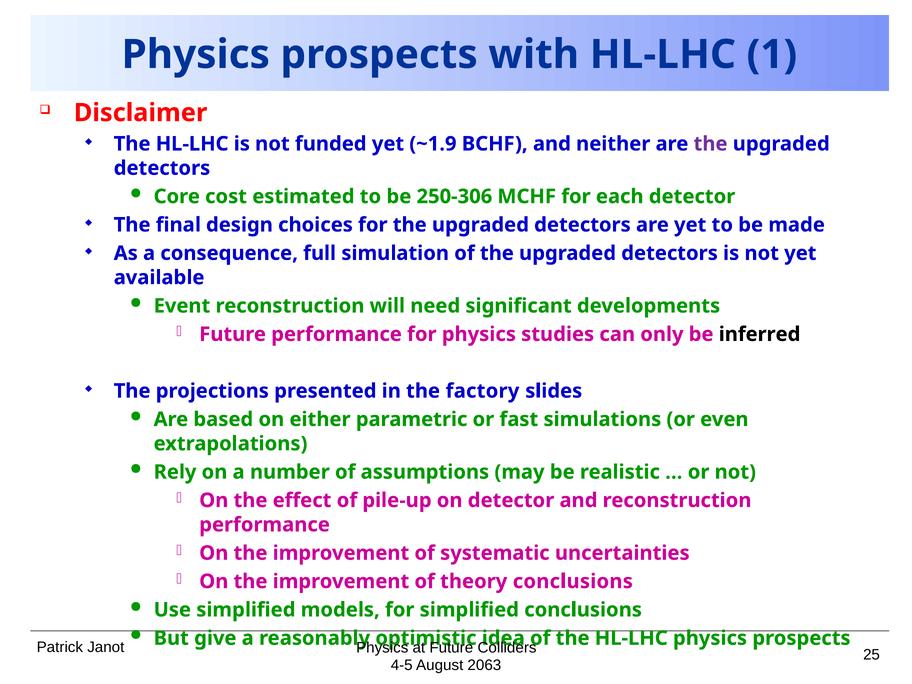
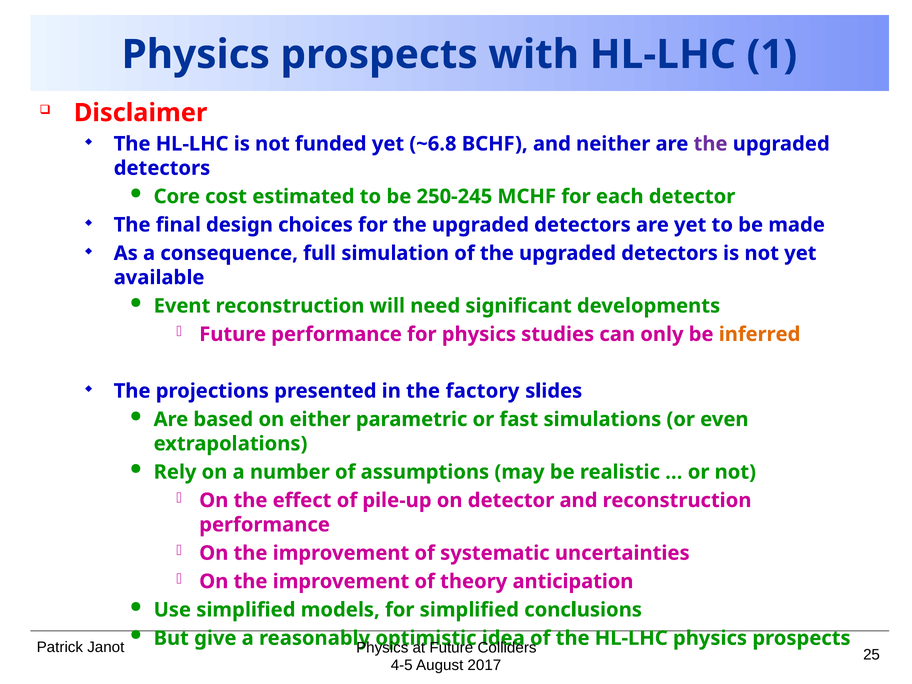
~1.9: ~1.9 -> ~6.8
250-306: 250-306 -> 250-245
inferred colour: black -> orange
theory conclusions: conclusions -> anticipation
2063: 2063 -> 2017
